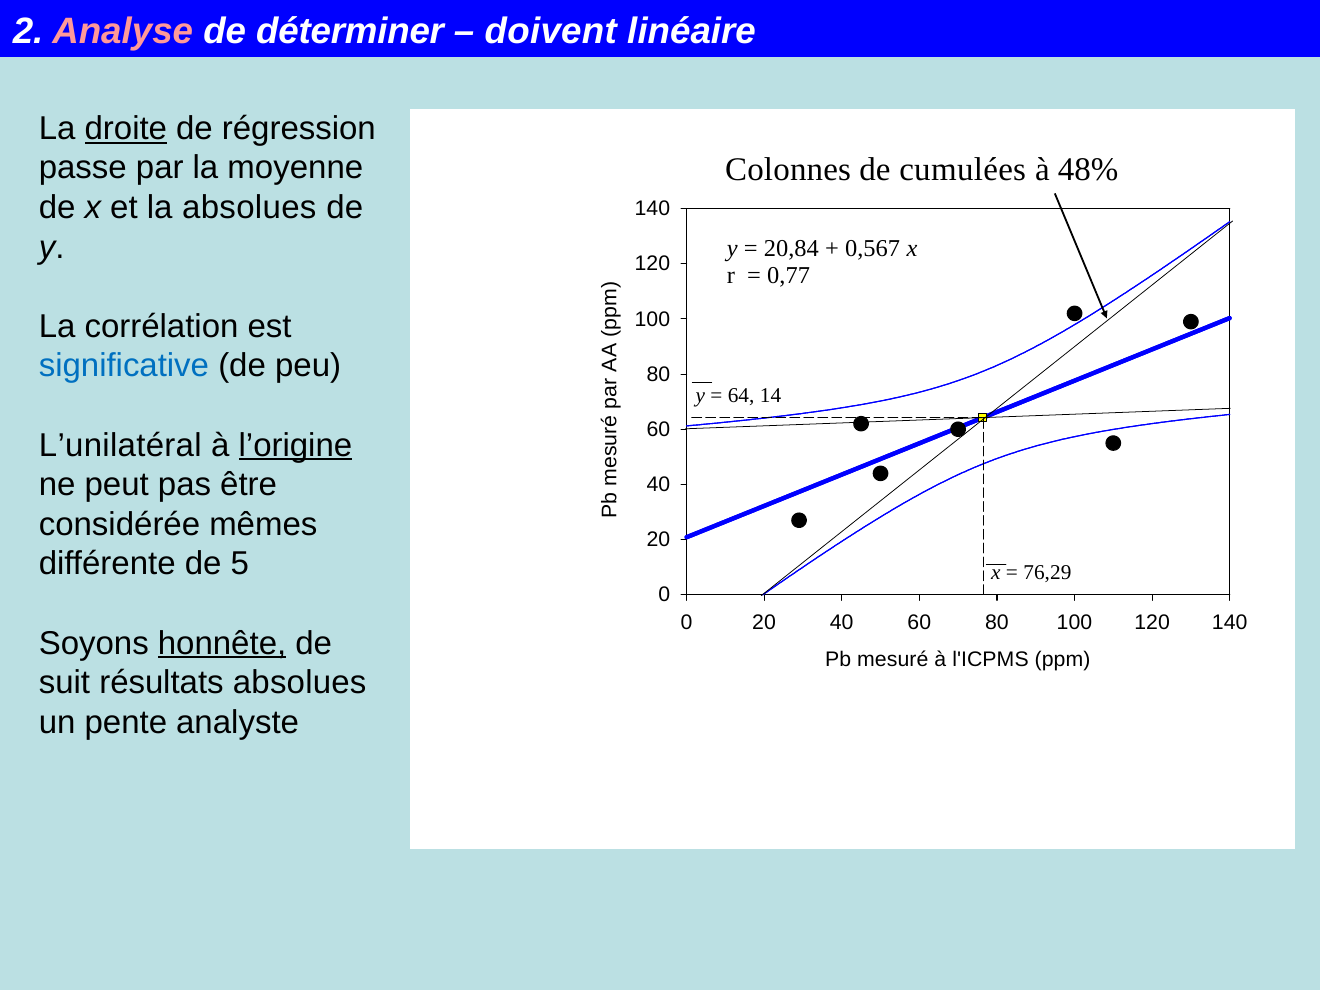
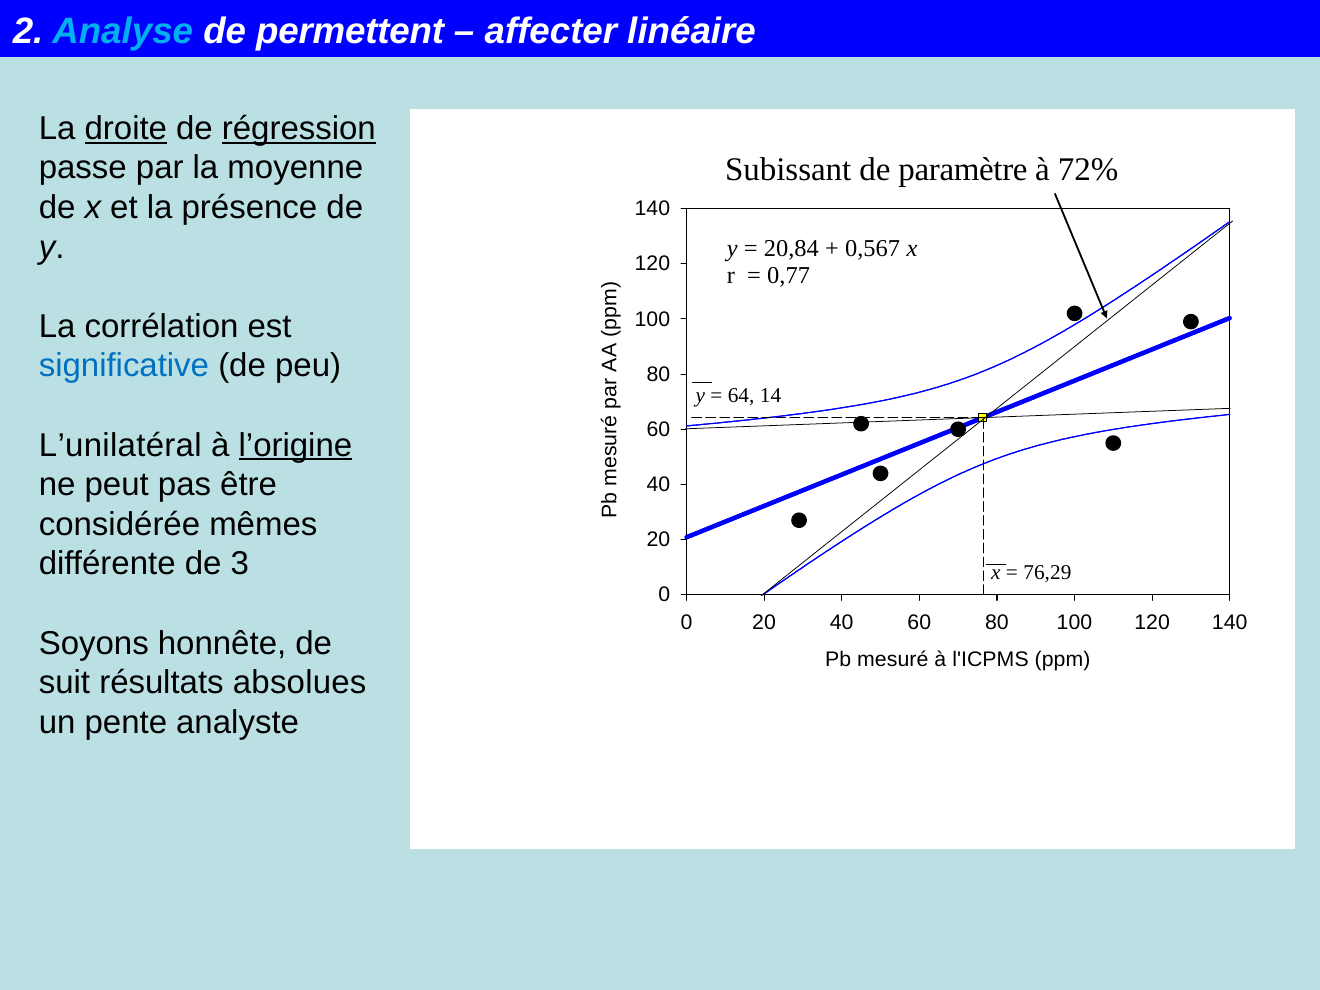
Analyse colour: pink -> light blue
déterminer: déterminer -> permettent
doivent: doivent -> affecter
régression underline: none -> present
Colonnes: Colonnes -> Subissant
cumulées: cumulées -> paramètre
48%: 48% -> 72%
la absolues: absolues -> présence
5: 5 -> 3
honnête underline: present -> none
